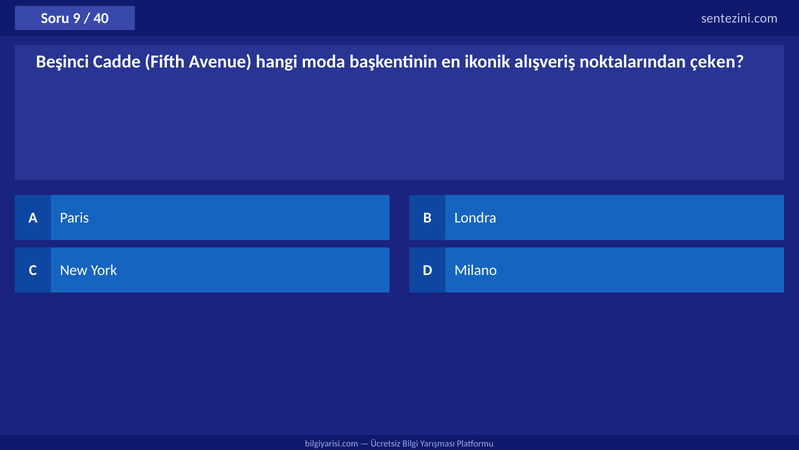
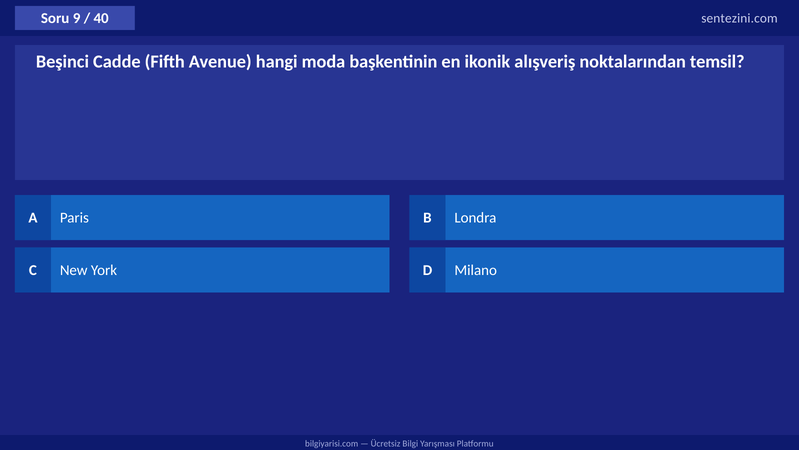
çeken: çeken -> temsil
